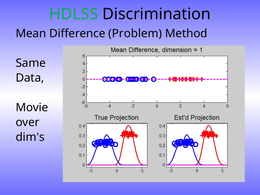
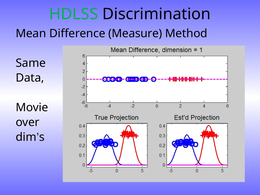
Problem: Problem -> Measure
